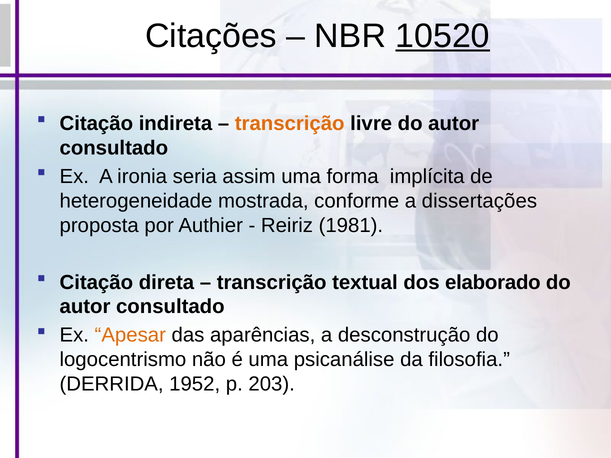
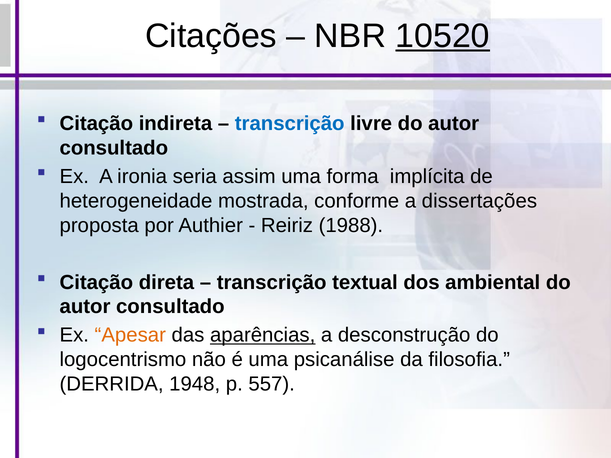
transcrição at (290, 124) colour: orange -> blue
1981: 1981 -> 1988
elaborado: elaborado -> ambiental
aparências underline: none -> present
1952: 1952 -> 1948
203: 203 -> 557
